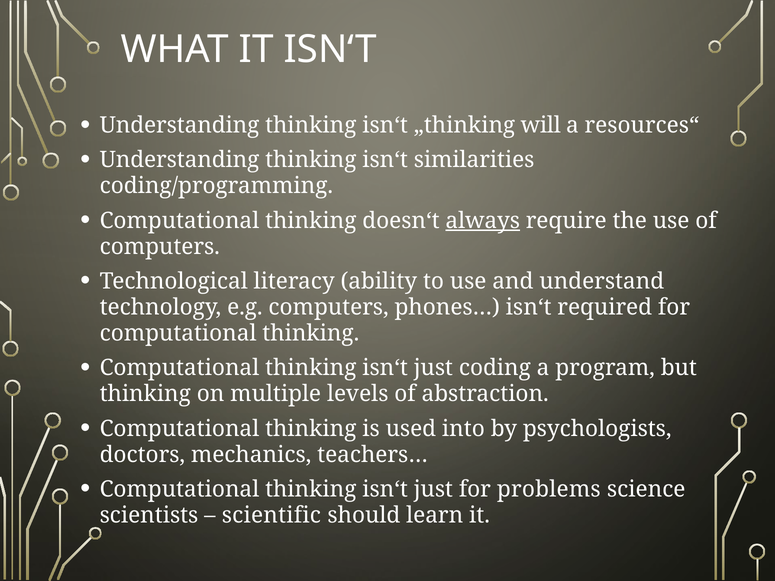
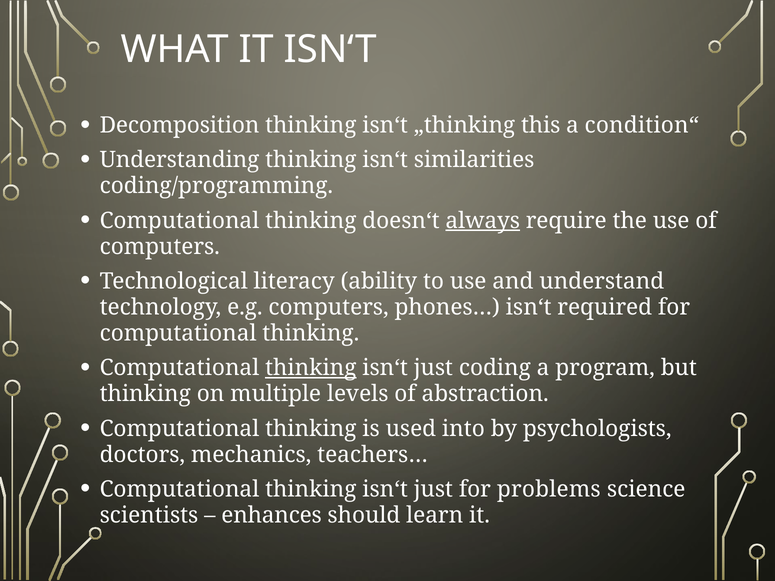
Understanding at (180, 125): Understanding -> Decomposition
will: will -> this
resources“: resources“ -> condition“
thinking at (311, 368) underline: none -> present
scientific: scientific -> enhances
